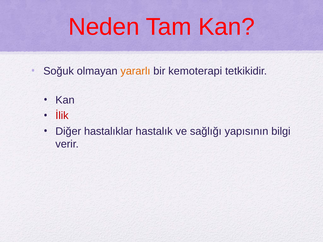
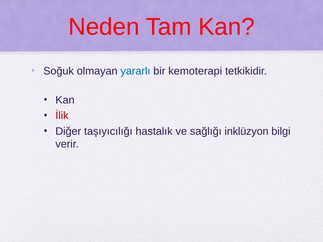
yararlı colour: orange -> blue
hastalıklar: hastalıklar -> taşıyıcılığı
yapısının: yapısının -> inklüzyon
